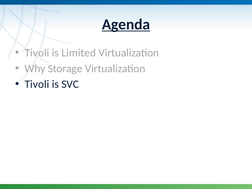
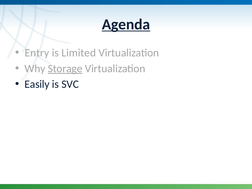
Tivoli at (37, 53): Tivoli -> Entry
Storage underline: none -> present
Tivoli at (37, 84): Tivoli -> Easily
